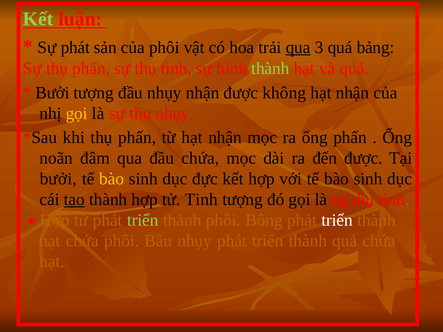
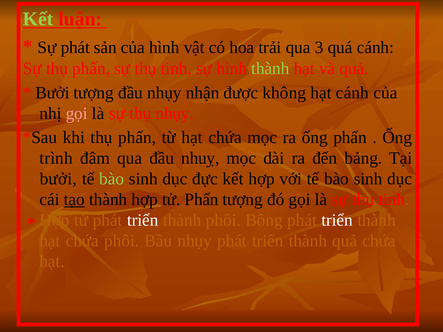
của phôi: phôi -> hình
qua at (298, 47) underline: present -> none
quá bảng: bảng -> cánh
nhận at (352, 93): nhận -> cánh
gọi at (77, 113) colour: yellow -> pink
từ hạt nhận: nhận -> chứa
noãn: noãn -> trình
đầu chứa: chứa -> nhuỵ
đến được: được -> bảng
bào at (112, 179) colour: yellow -> light green
tử Tinh: Tinh -> Phấn
triển at (143, 220) colour: light green -> white
